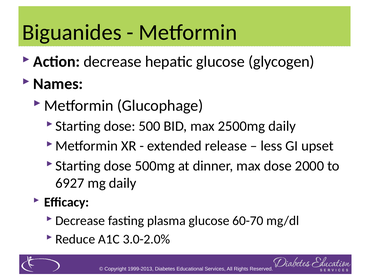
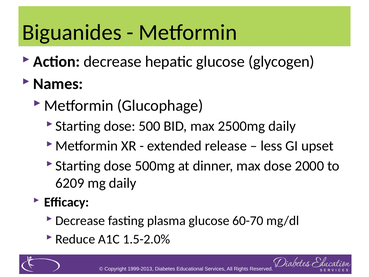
6927: 6927 -> 6209
3.0-2.0%: 3.0-2.0% -> 1.5-2.0%
